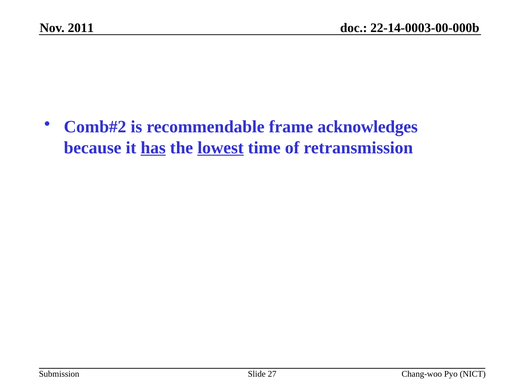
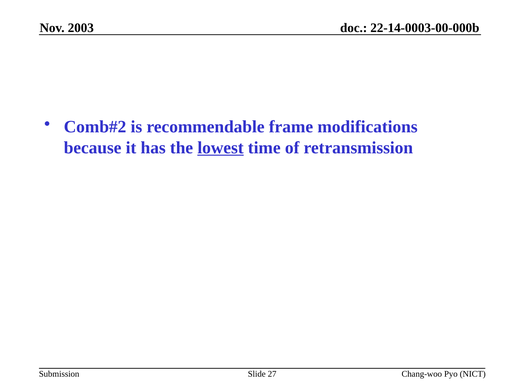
2011: 2011 -> 2003
acknowledges: acknowledges -> modifications
has underline: present -> none
